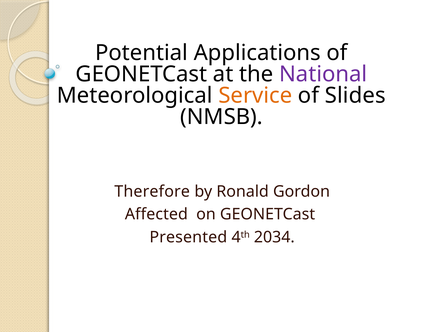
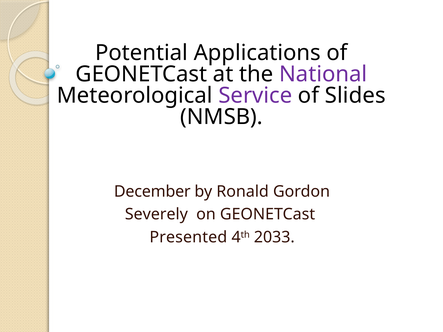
Service colour: orange -> purple
Therefore: Therefore -> December
Affected: Affected -> Severely
2034: 2034 -> 2033
